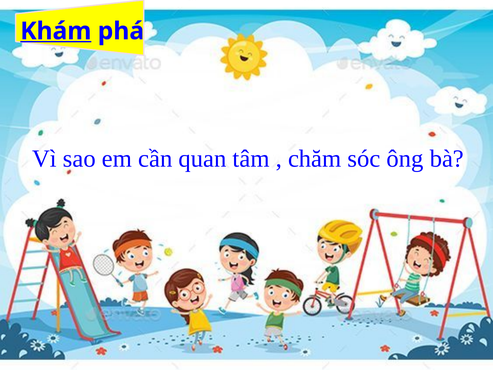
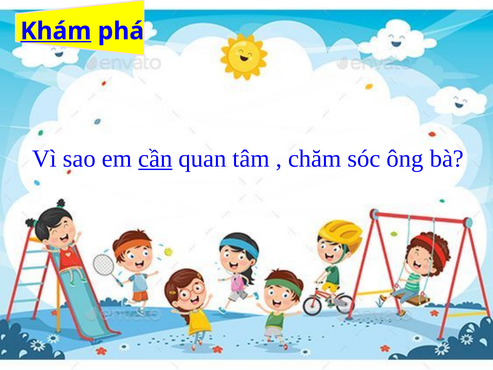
cần underline: none -> present
